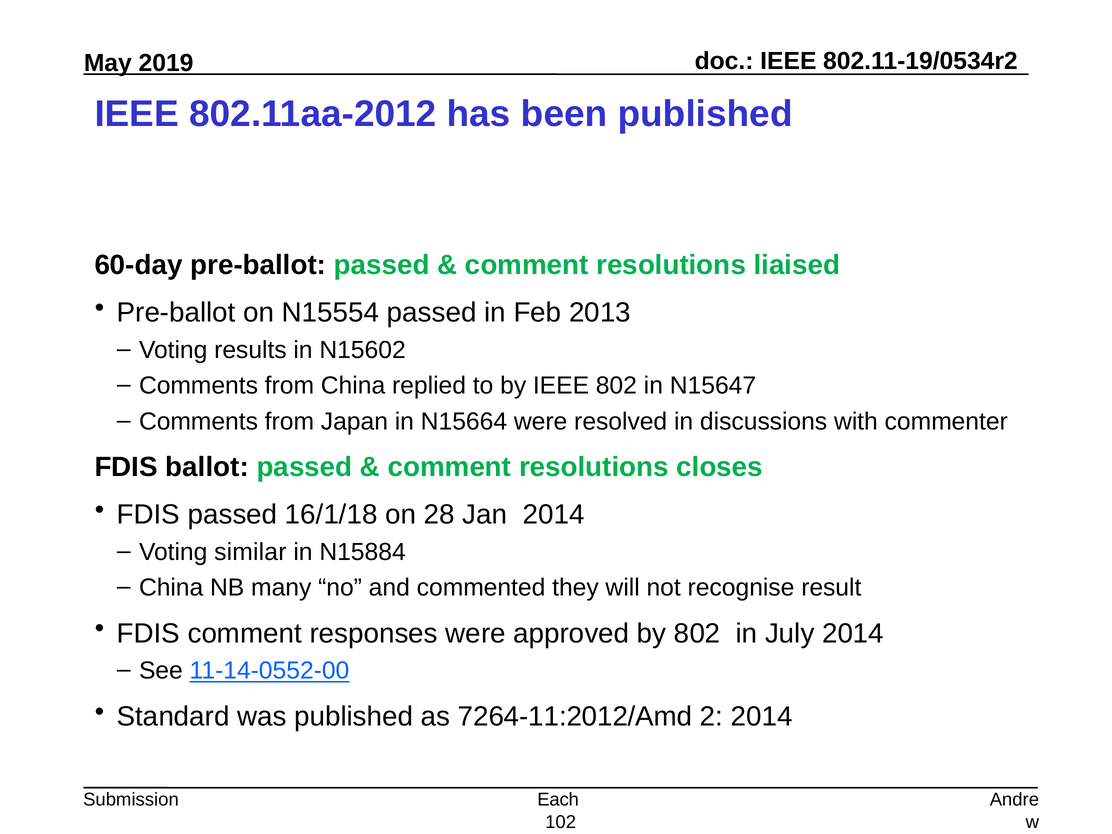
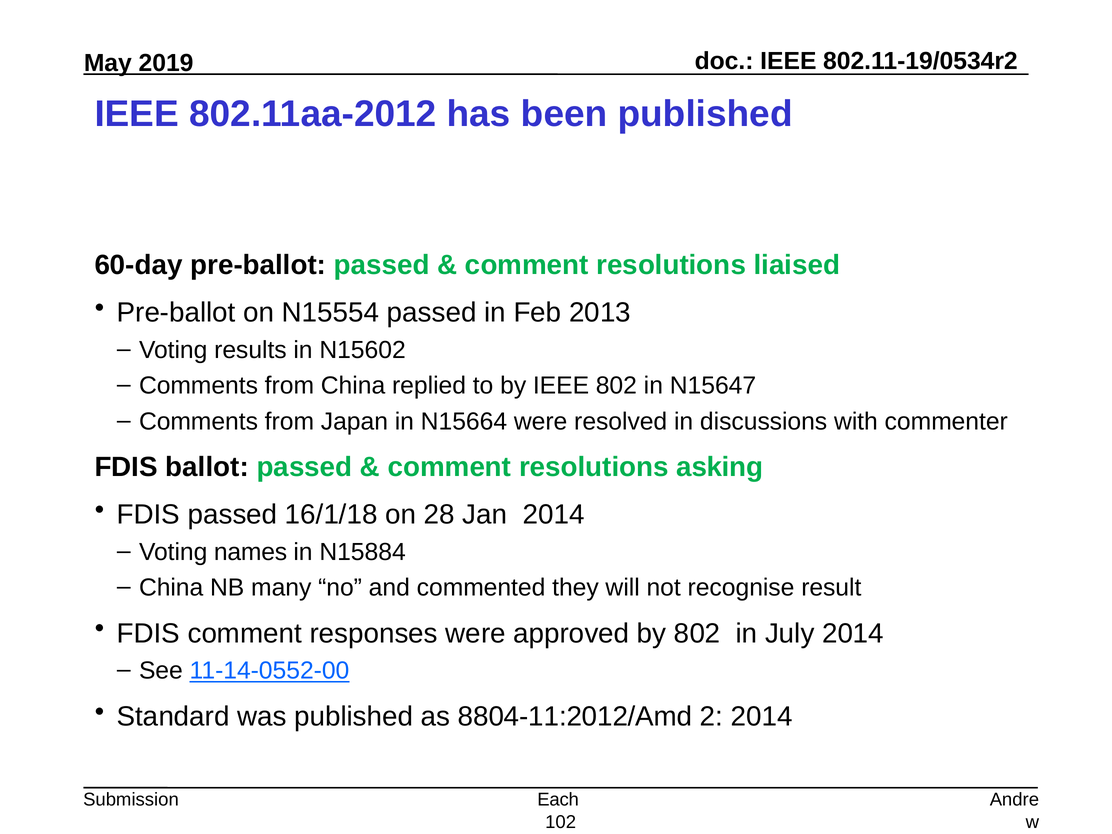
closes: closes -> asking
similar: similar -> names
7264-11:2012/Amd: 7264-11:2012/Amd -> 8804-11:2012/Amd
